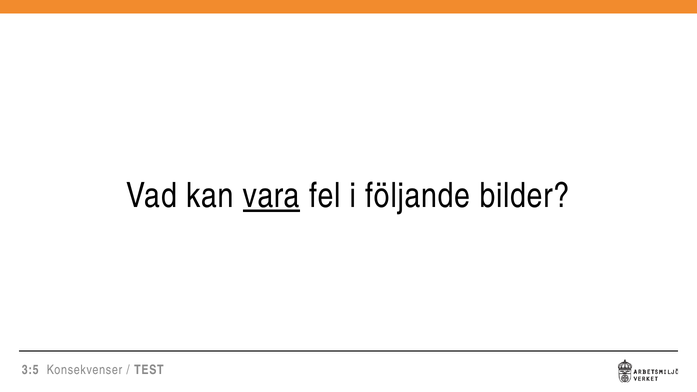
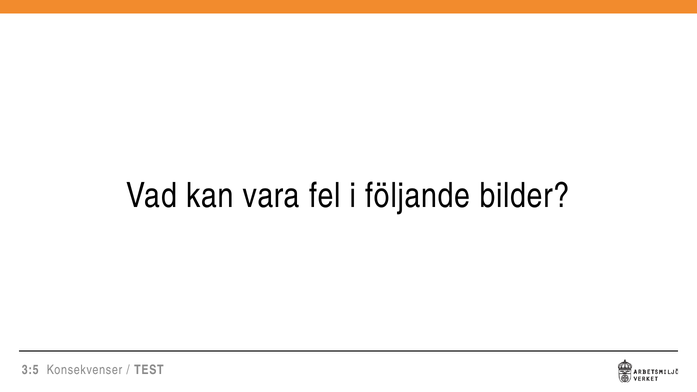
vara underline: present -> none
